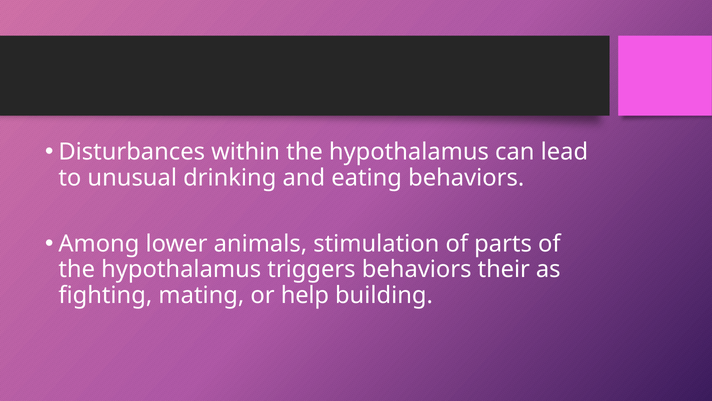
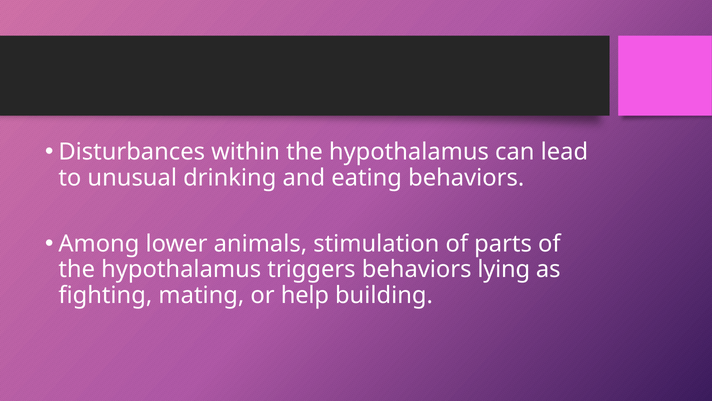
their: their -> lying
